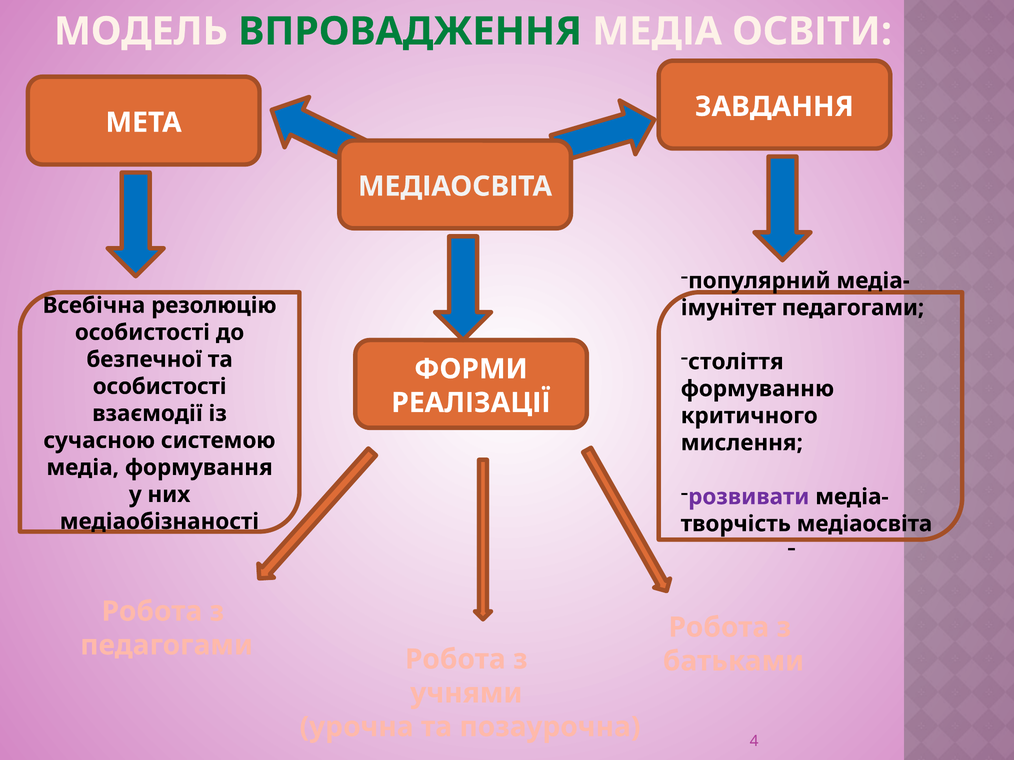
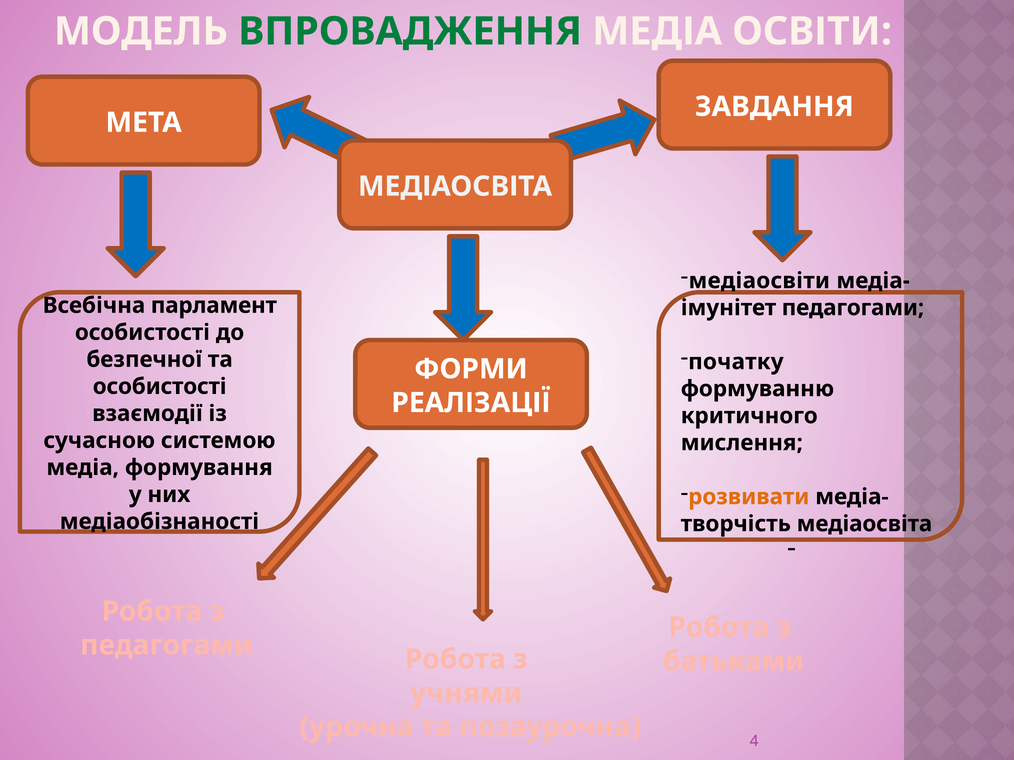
популярний: популярний -> медіаосвіти
резолюцію: резолюцію -> парламент
століття: століття -> початку
розвивати colour: purple -> orange
